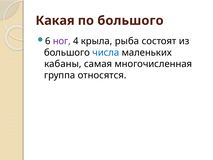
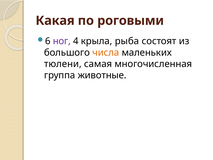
по большого: большого -> роговыми
числа colour: blue -> orange
кабаны: кабаны -> тюлени
относятся: относятся -> животные
